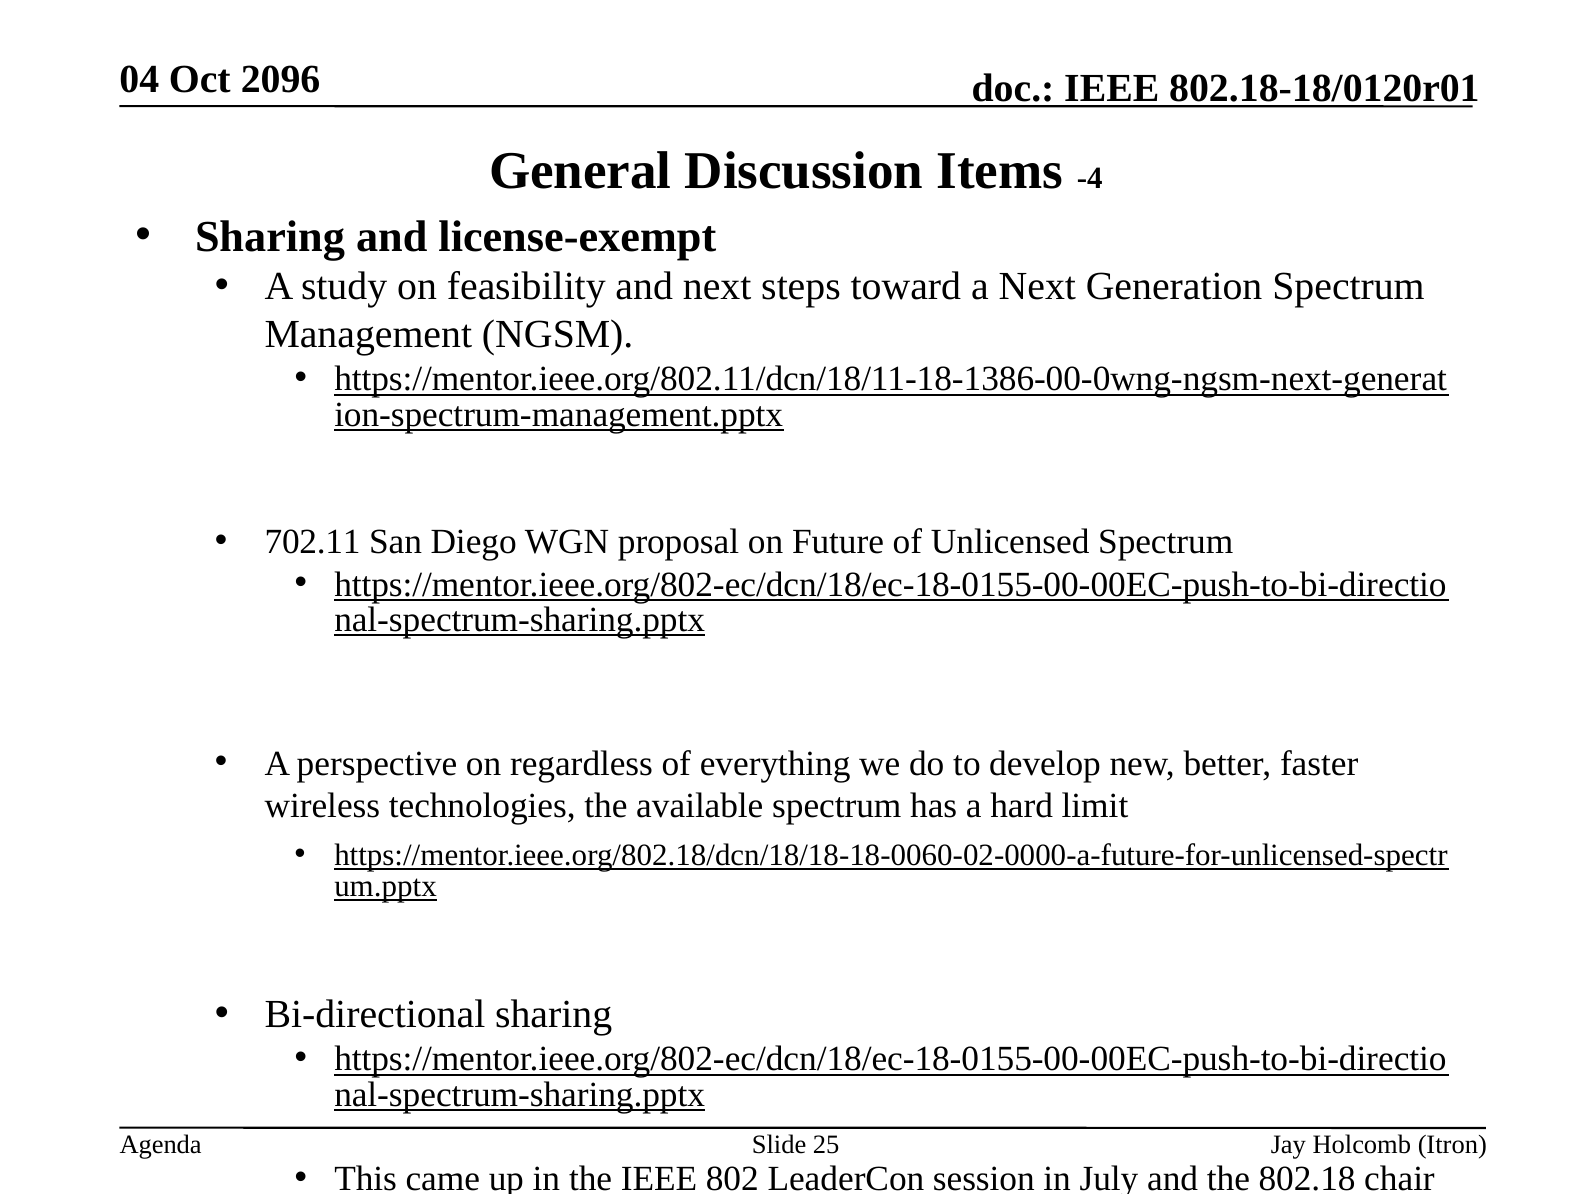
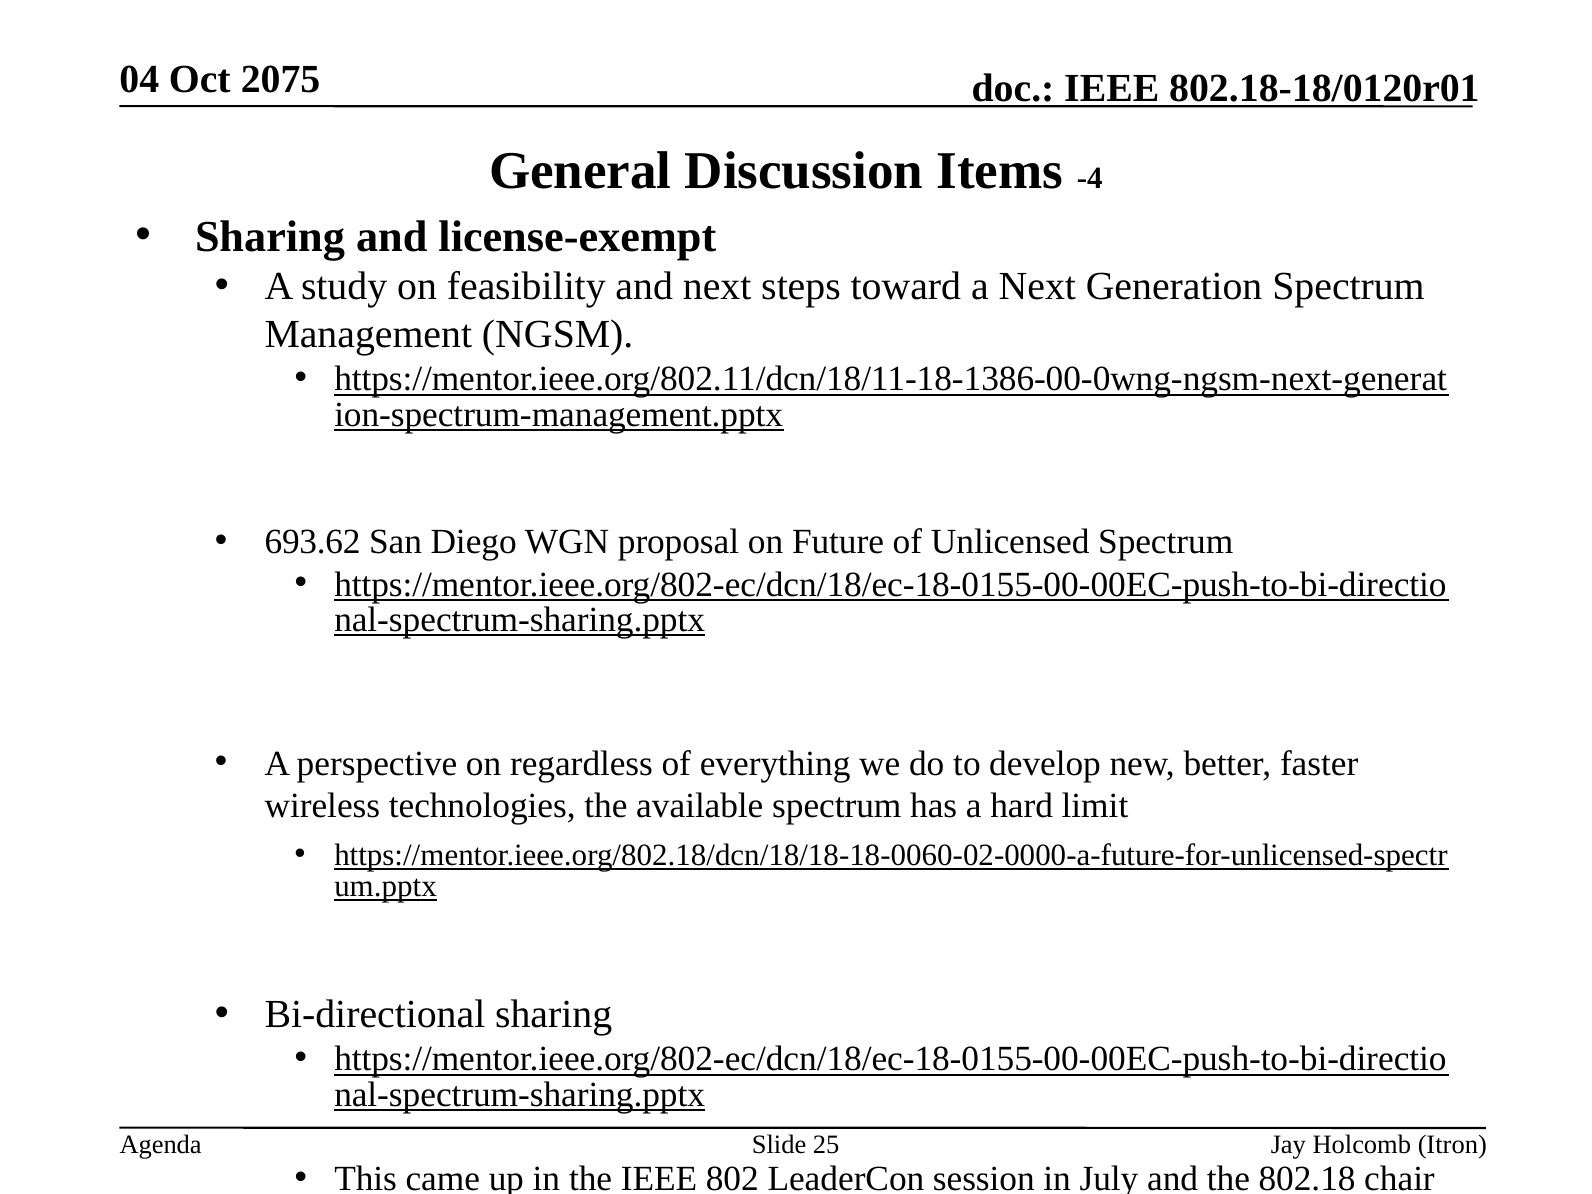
2096: 2096 -> 2075
702.11: 702.11 -> 693.62
